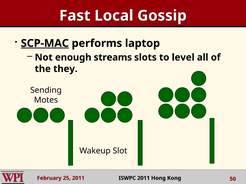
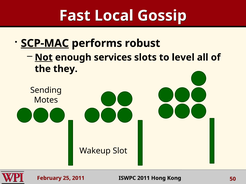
laptop: laptop -> robust
Not underline: none -> present
streams: streams -> services
